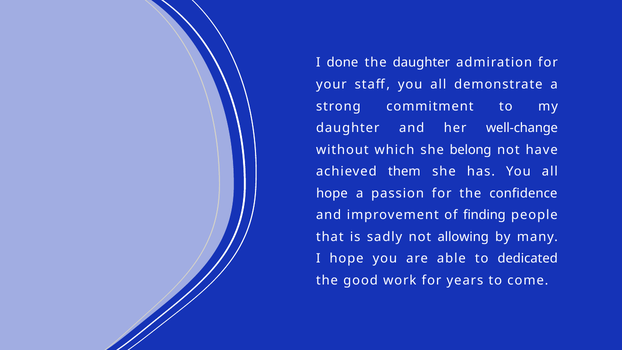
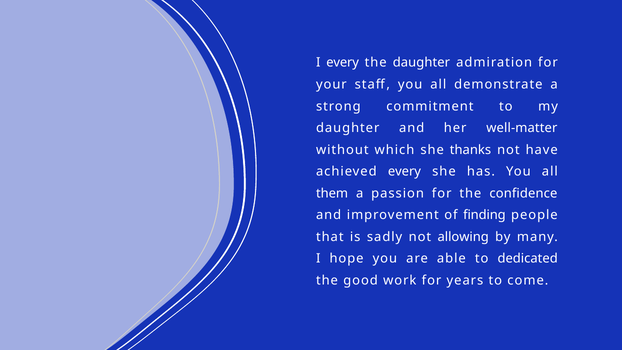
I done: done -> every
well-change: well-change -> well-matter
belong: belong -> thanks
achieved them: them -> every
hope at (332, 193): hope -> them
